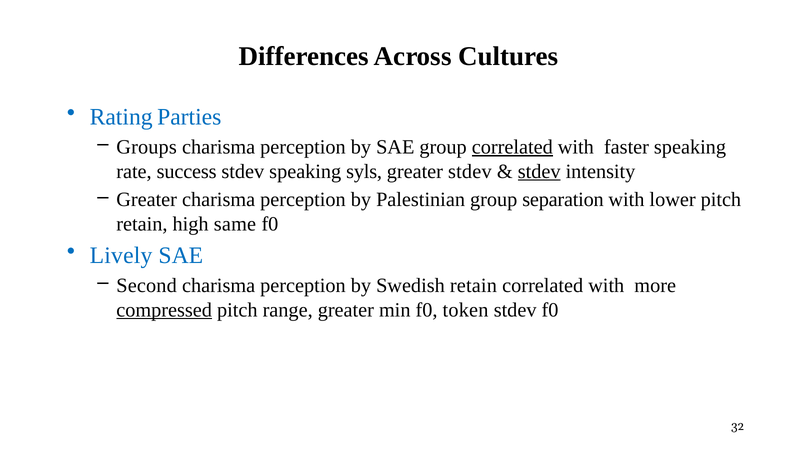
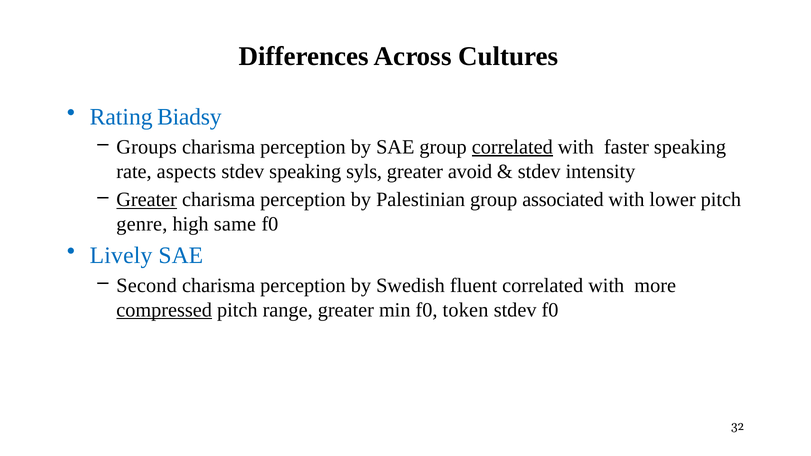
Parties: Parties -> Biadsy
success: success -> aspects
greater stdev: stdev -> avoid
stdev at (539, 171) underline: present -> none
Greater at (147, 200) underline: none -> present
separation: separation -> associated
retain at (142, 224): retain -> genre
Swedish retain: retain -> fluent
